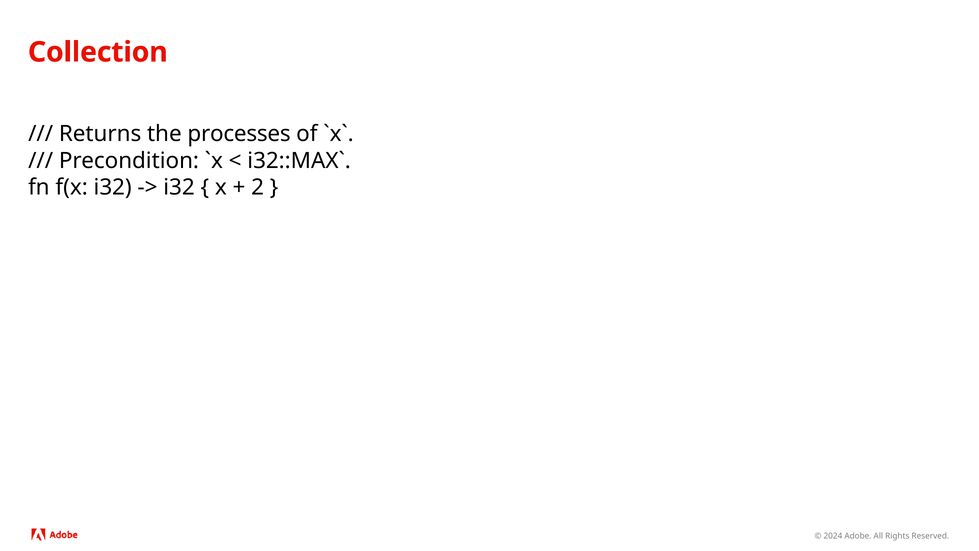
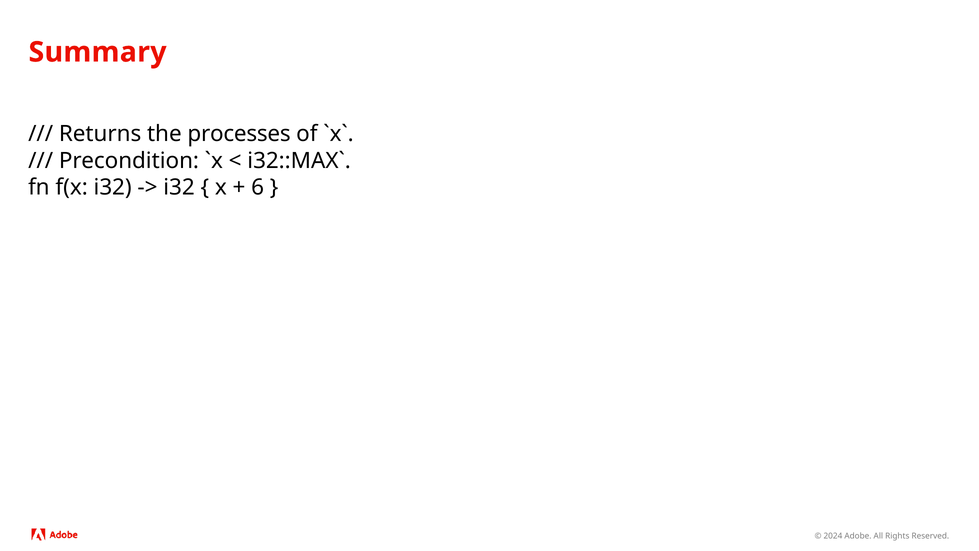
Collection: Collection -> Summary
2: 2 -> 6
